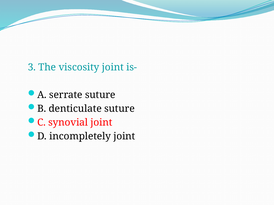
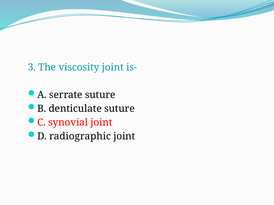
incompletely: incompletely -> radiographic
